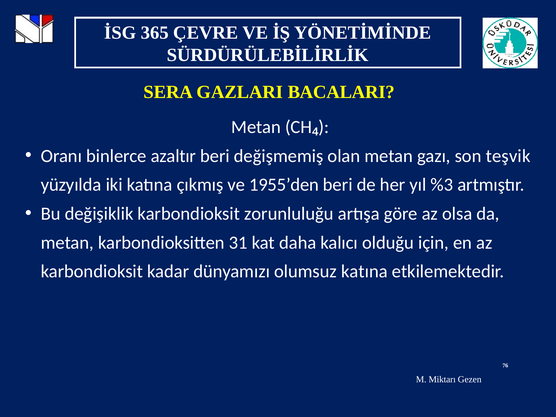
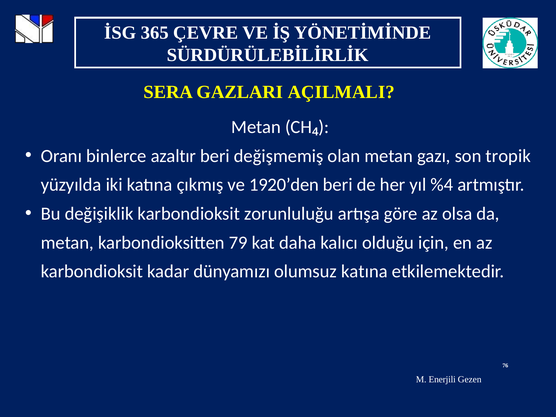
BACALARI: BACALARI -> AÇILMALI
teşvik: teşvik -> tropik
1955’den: 1955’den -> 1920’den
%3: %3 -> %4
31: 31 -> 79
Miktarı: Miktarı -> Enerjili
